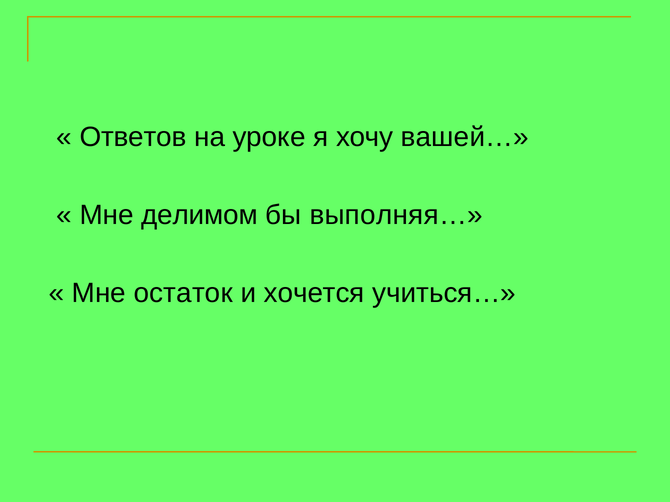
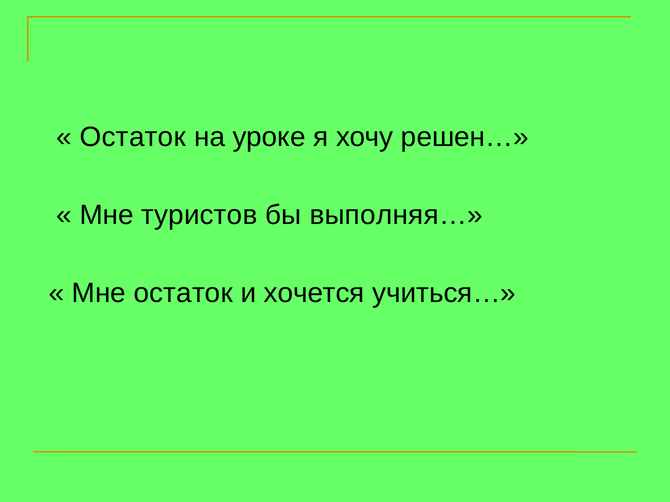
Ответов at (133, 137): Ответов -> Остаток
вашей…: вашей… -> решен…
делимом: делимом -> туристов
